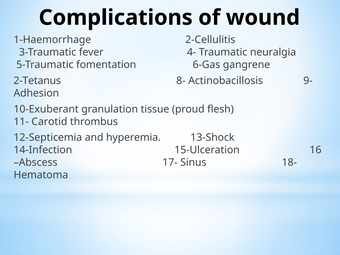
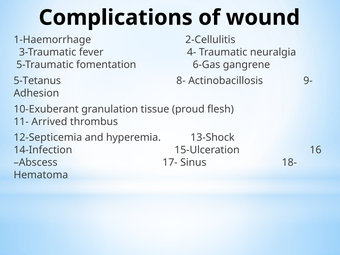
2-Tetanus: 2-Tetanus -> 5-Tetanus
Carotid: Carotid -> Arrived
